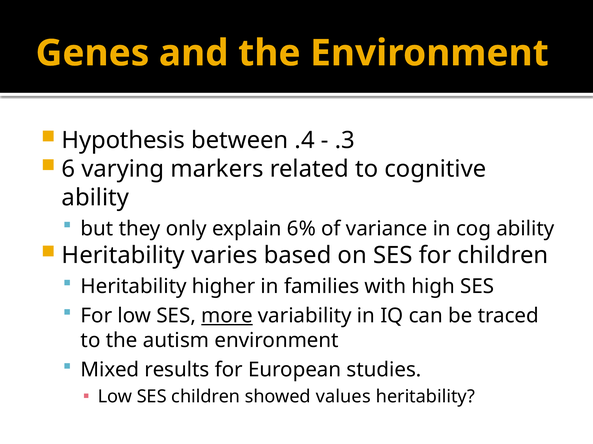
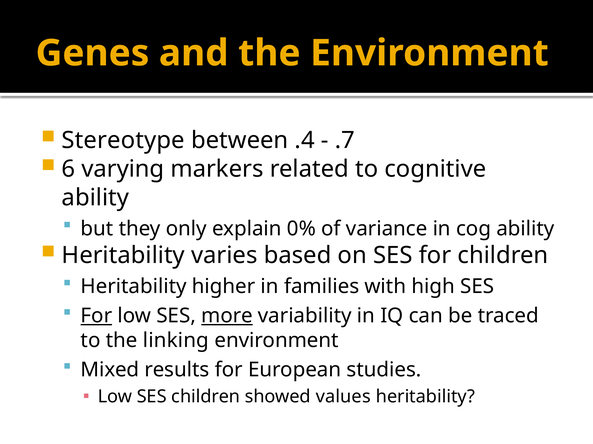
Hypothesis: Hypothesis -> Stereotype
.3: .3 -> .7
6%: 6% -> 0%
For at (96, 316) underline: none -> present
autism: autism -> linking
